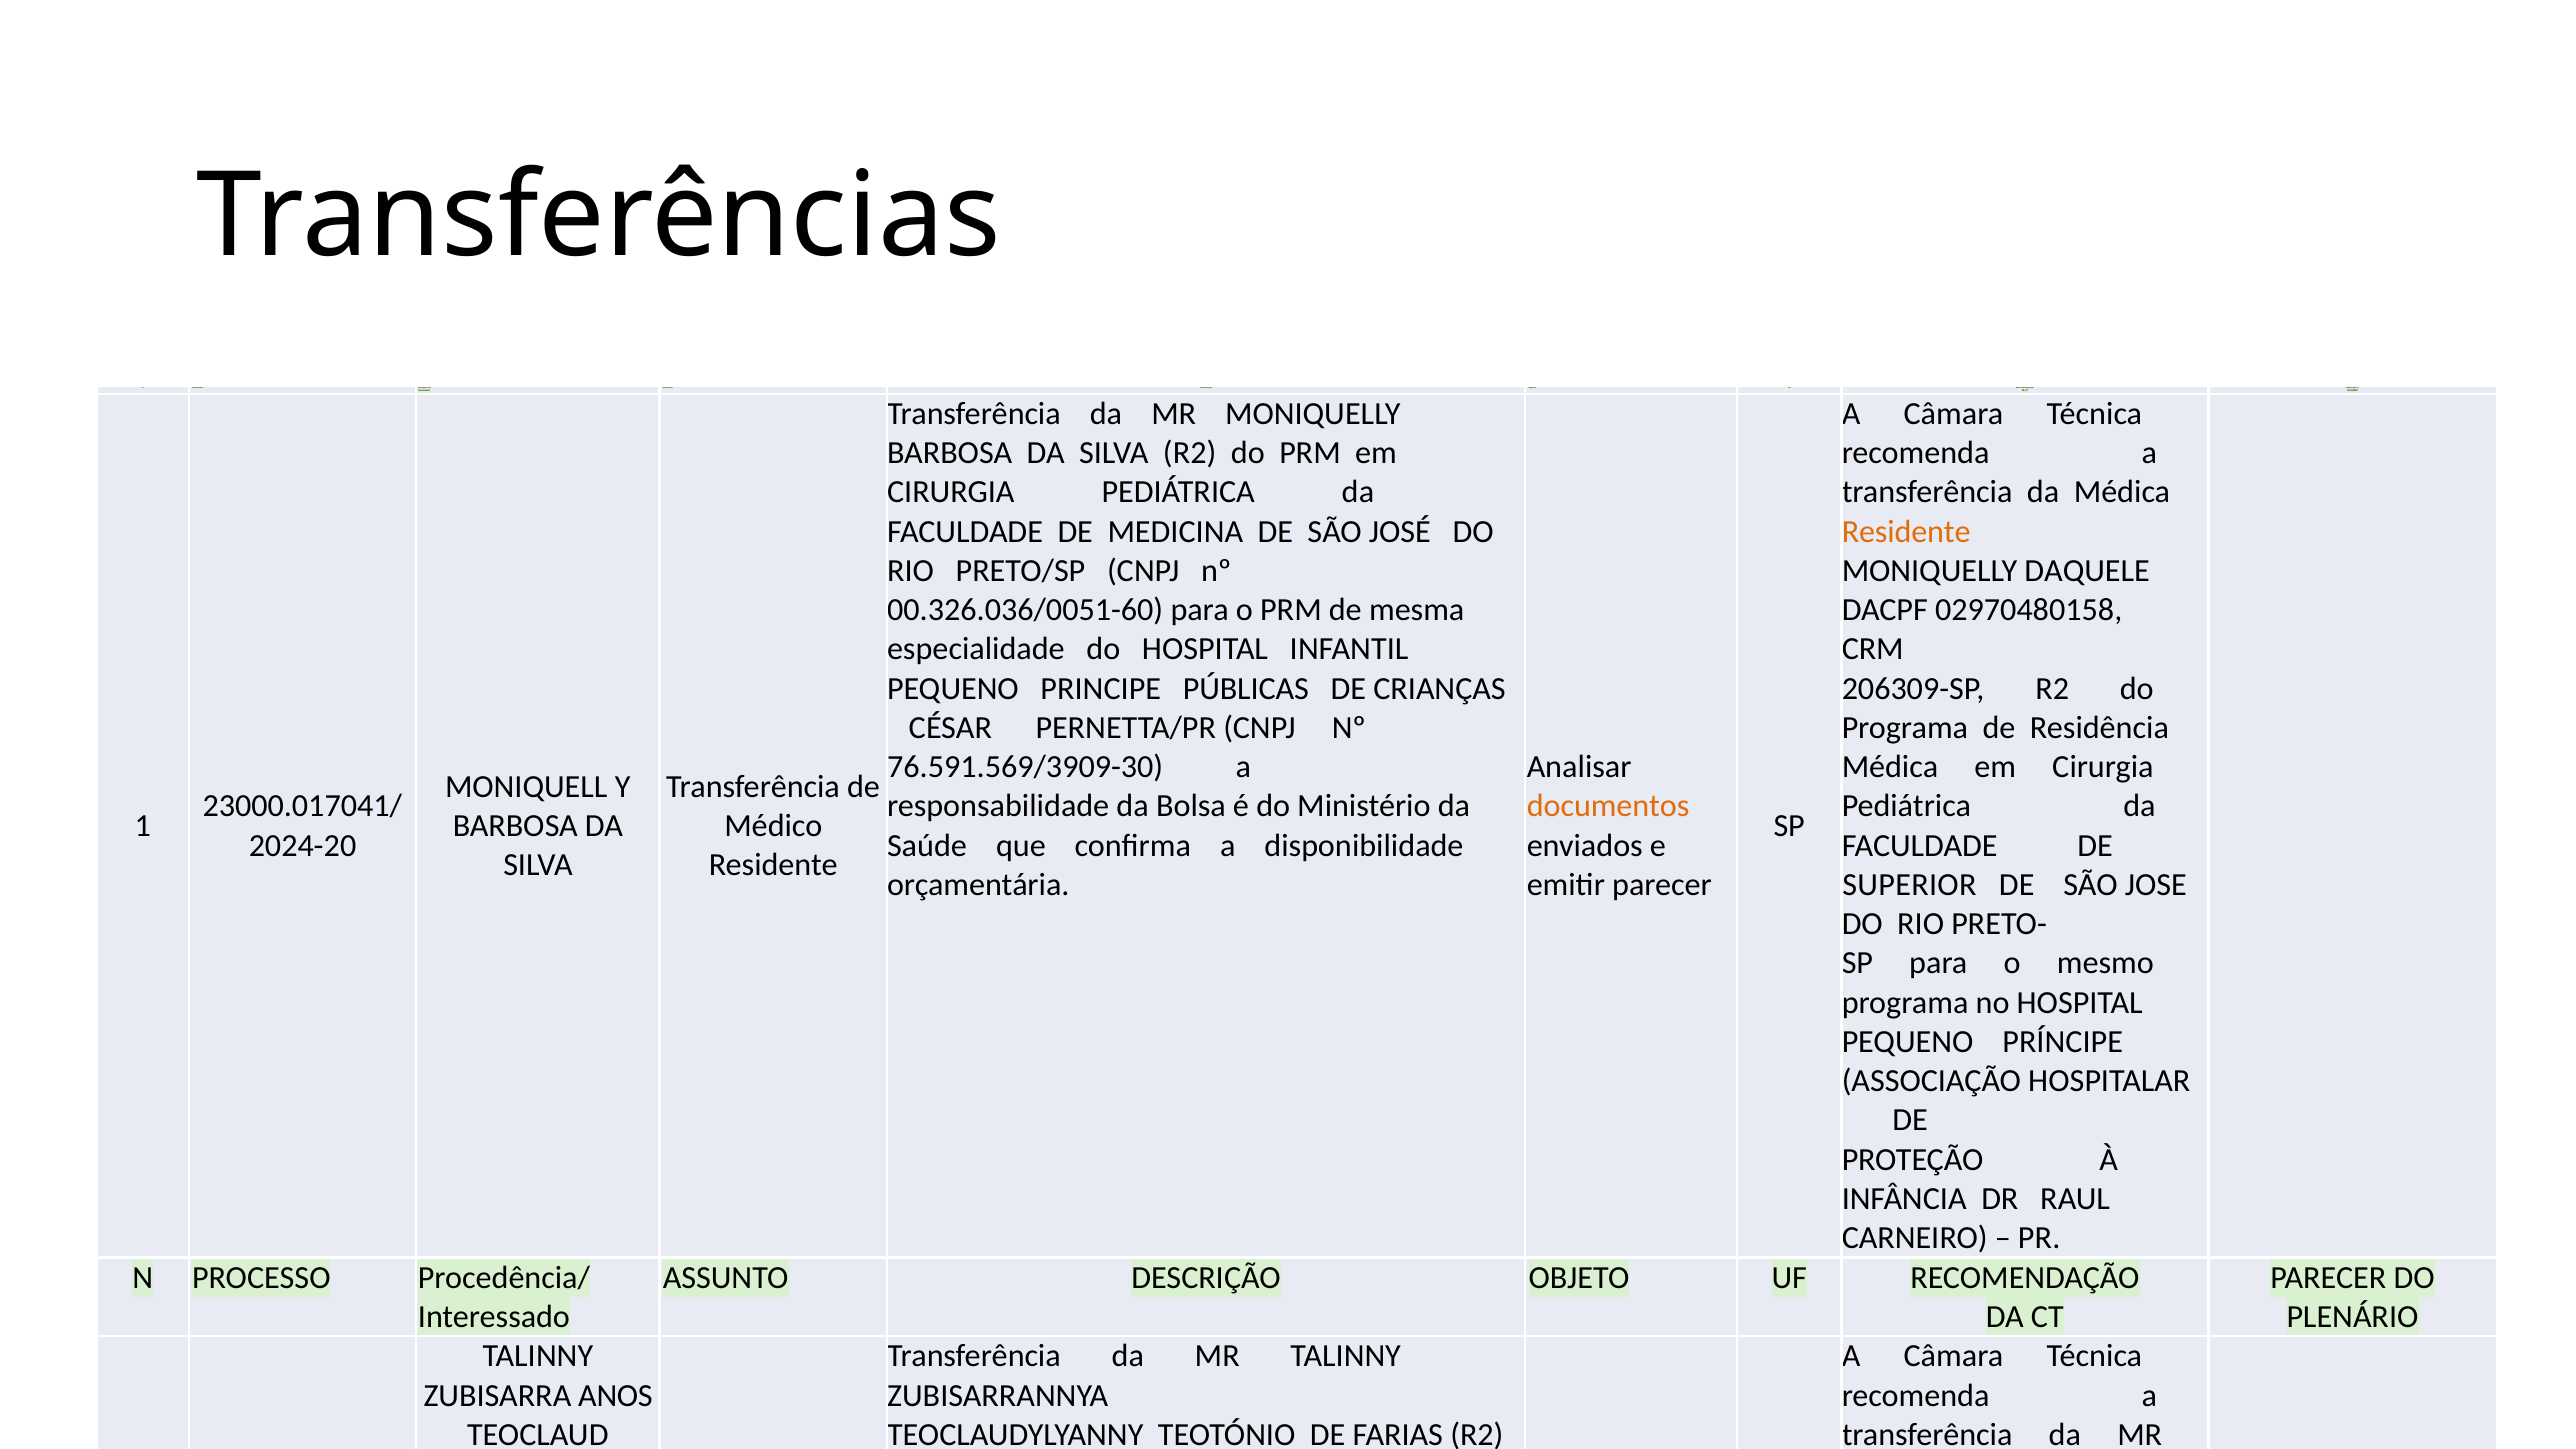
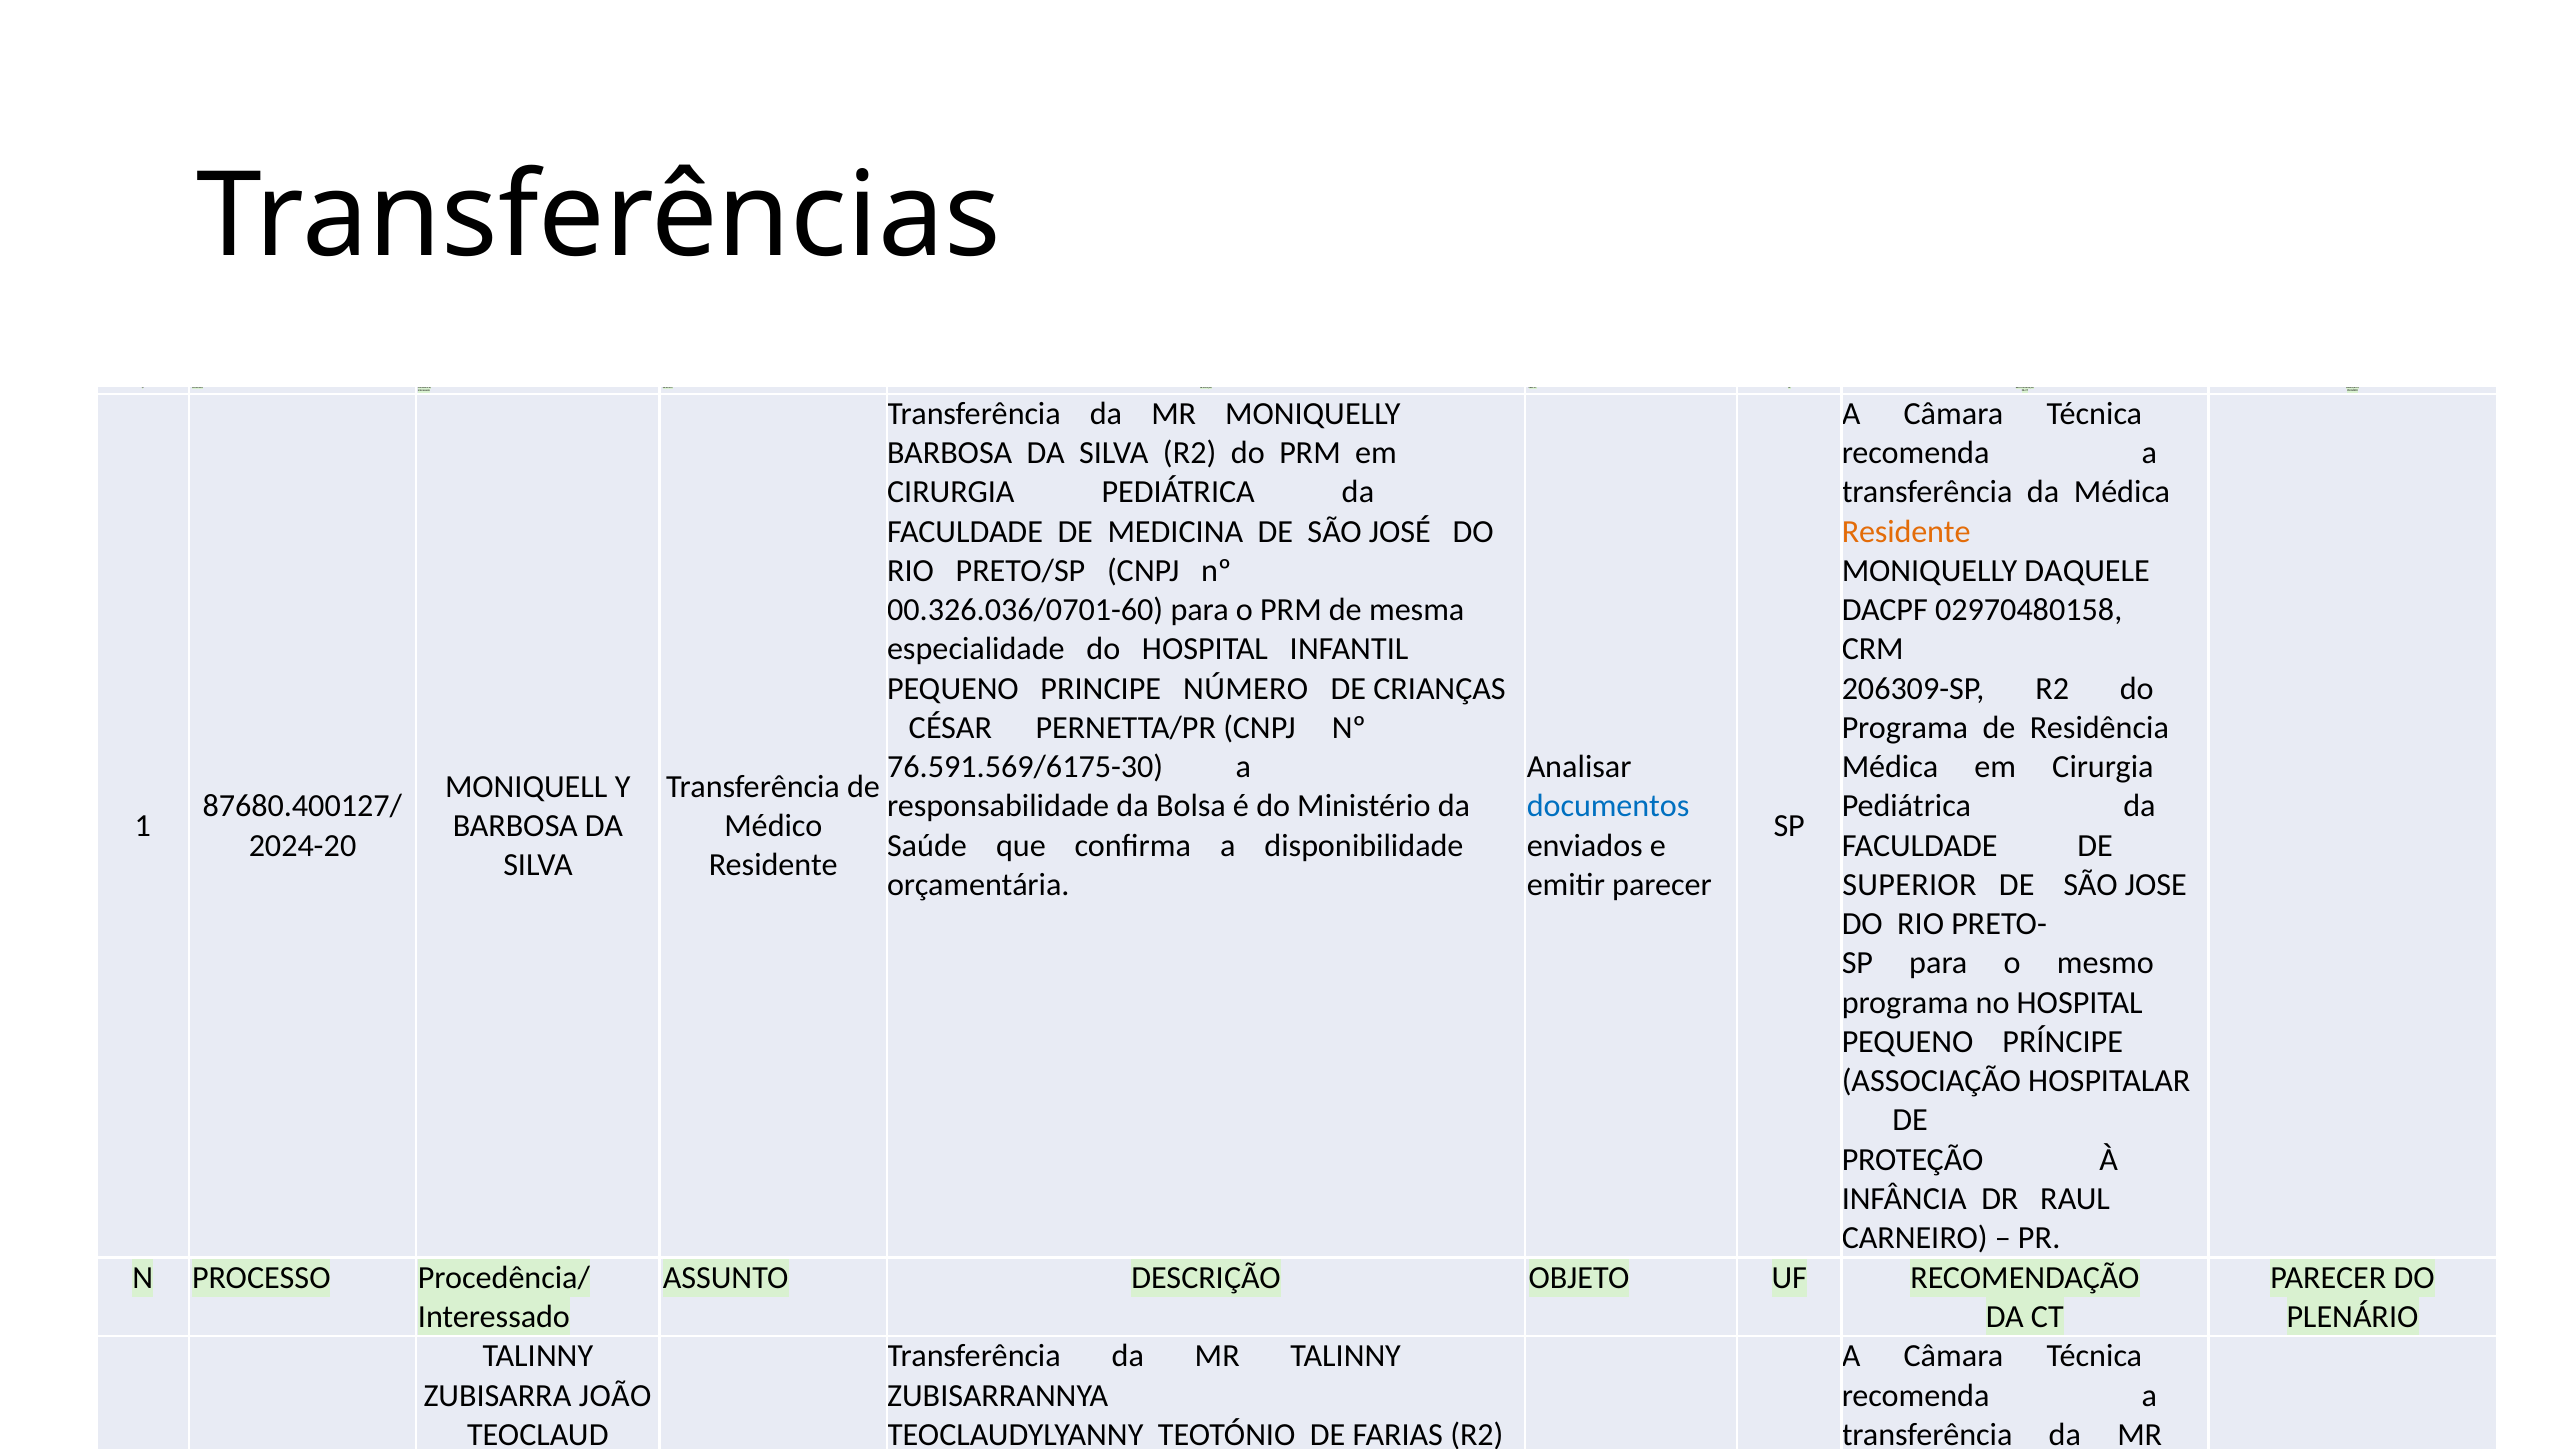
00.326.036/0051-60: 00.326.036/0051-60 -> 00.326.036/0701-60
PÚBLICAS: PÚBLICAS -> NÚMERO
76.591.569/3909-30: 76.591.569/3909-30 -> 76.591.569/6175-30
23000.017041/: 23000.017041/ -> 87680.400127/
documentos at (1608, 806) colour: orange -> blue
ZUBISARRA ANOS: ANOS -> JOÃO
